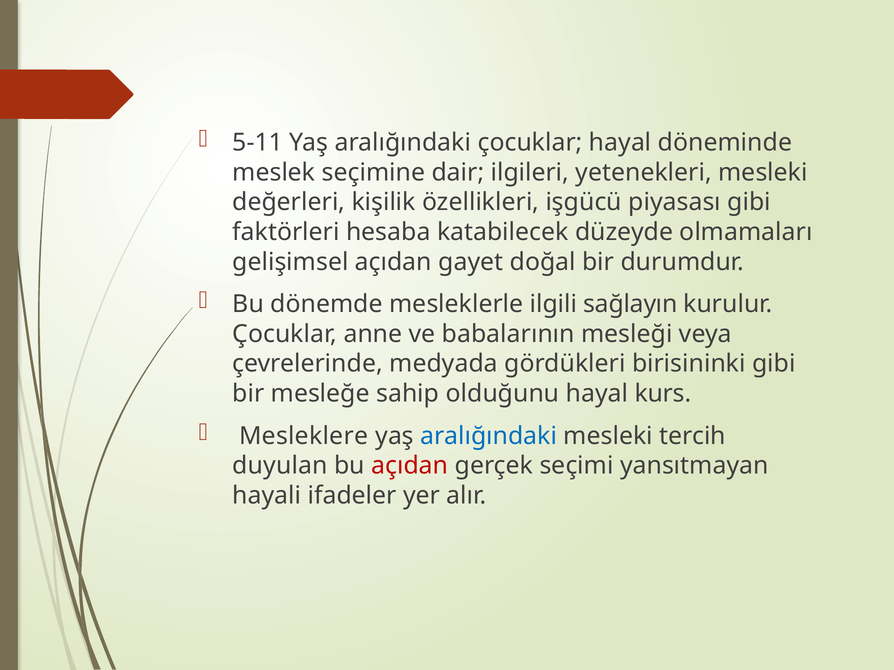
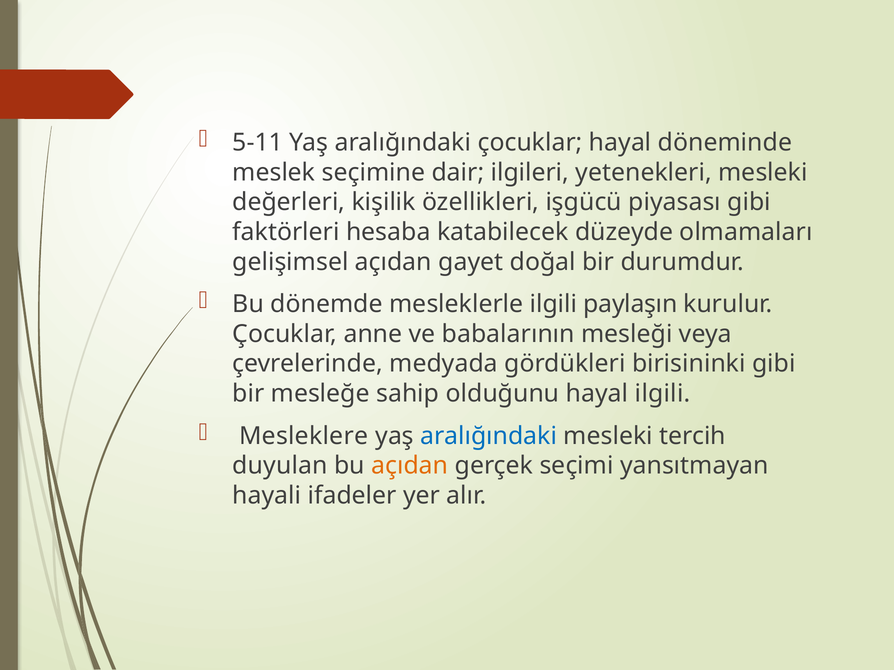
sağlayın: sağlayın -> paylaşın
hayal kurs: kurs -> ilgili
açıdan at (410, 466) colour: red -> orange
